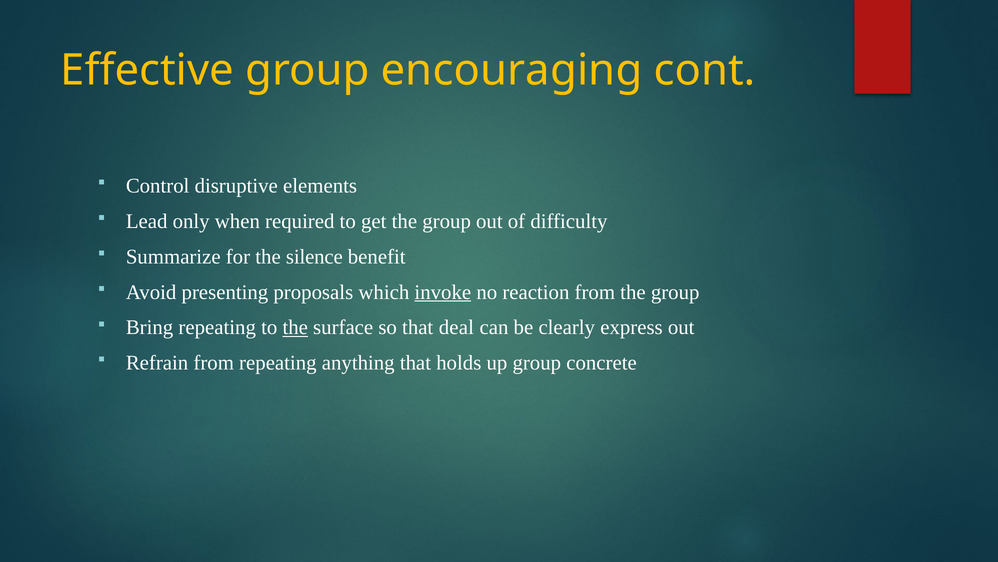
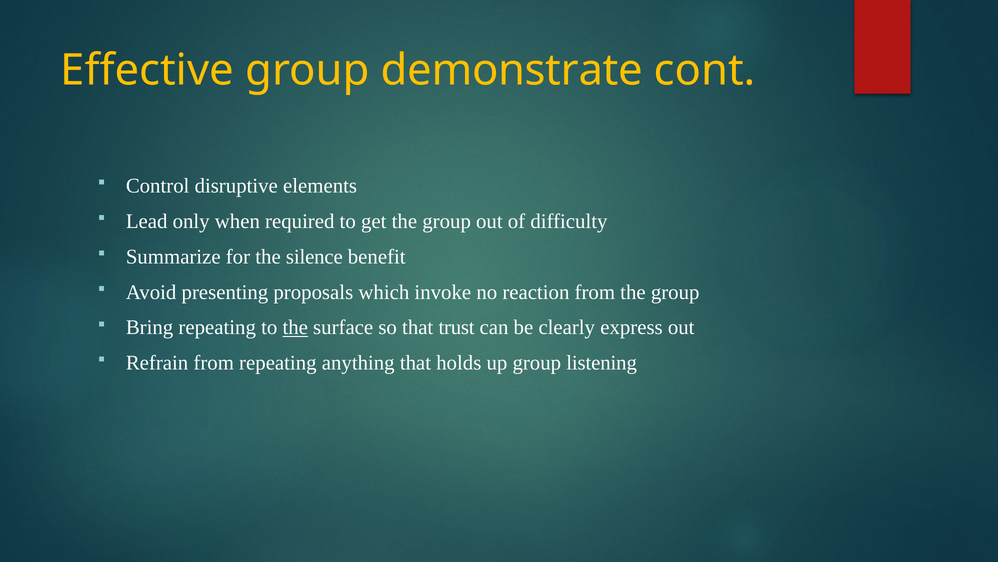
encouraging: encouraging -> demonstrate
invoke underline: present -> none
deal: deal -> trust
concrete: concrete -> listening
